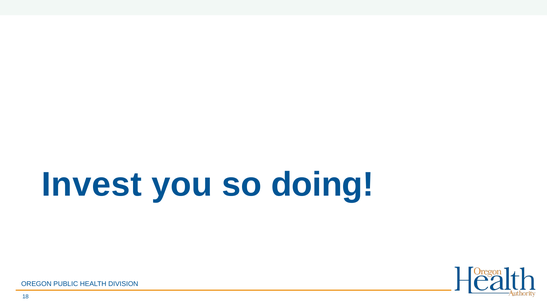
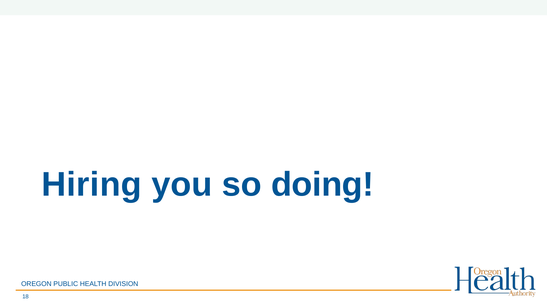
Invest: Invest -> Hiring
